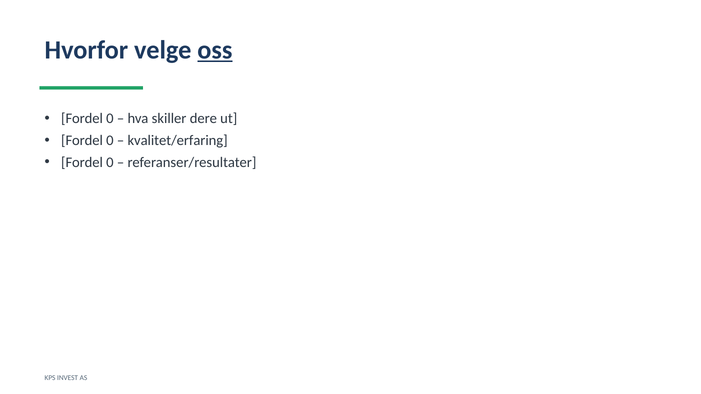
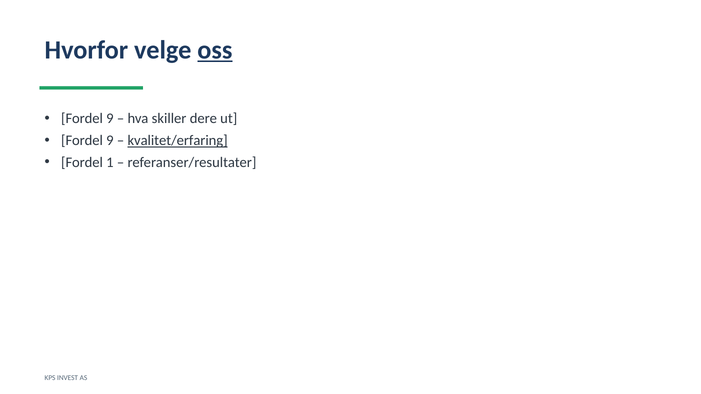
0 at (110, 119): 0 -> 9
0 at (110, 141): 0 -> 9
kvalitet/erfaring underline: none -> present
0 at (110, 163): 0 -> 1
